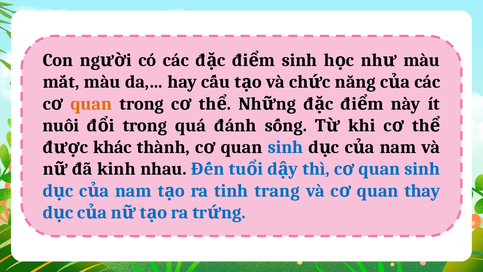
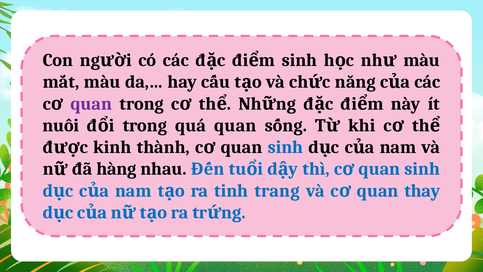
quan at (91, 104) colour: orange -> purple
quá đánh: đánh -> quan
khác: khác -> kinh
kinh: kinh -> hàng
